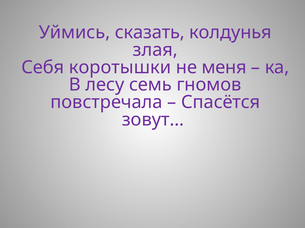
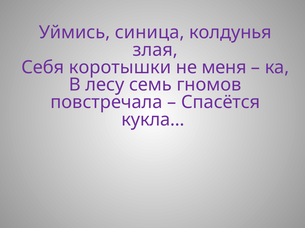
сказать: сказать -> синица
зовут…: зовут… -> кукла…
